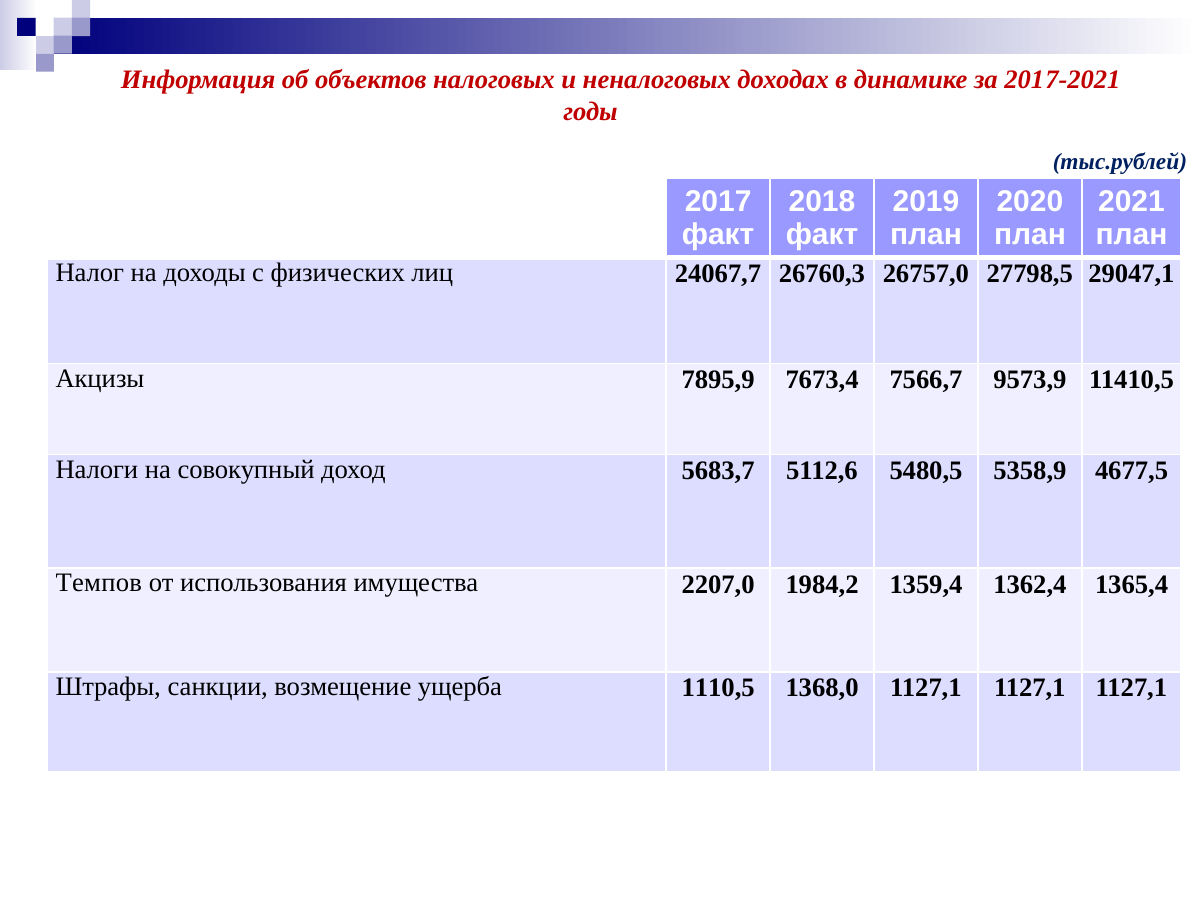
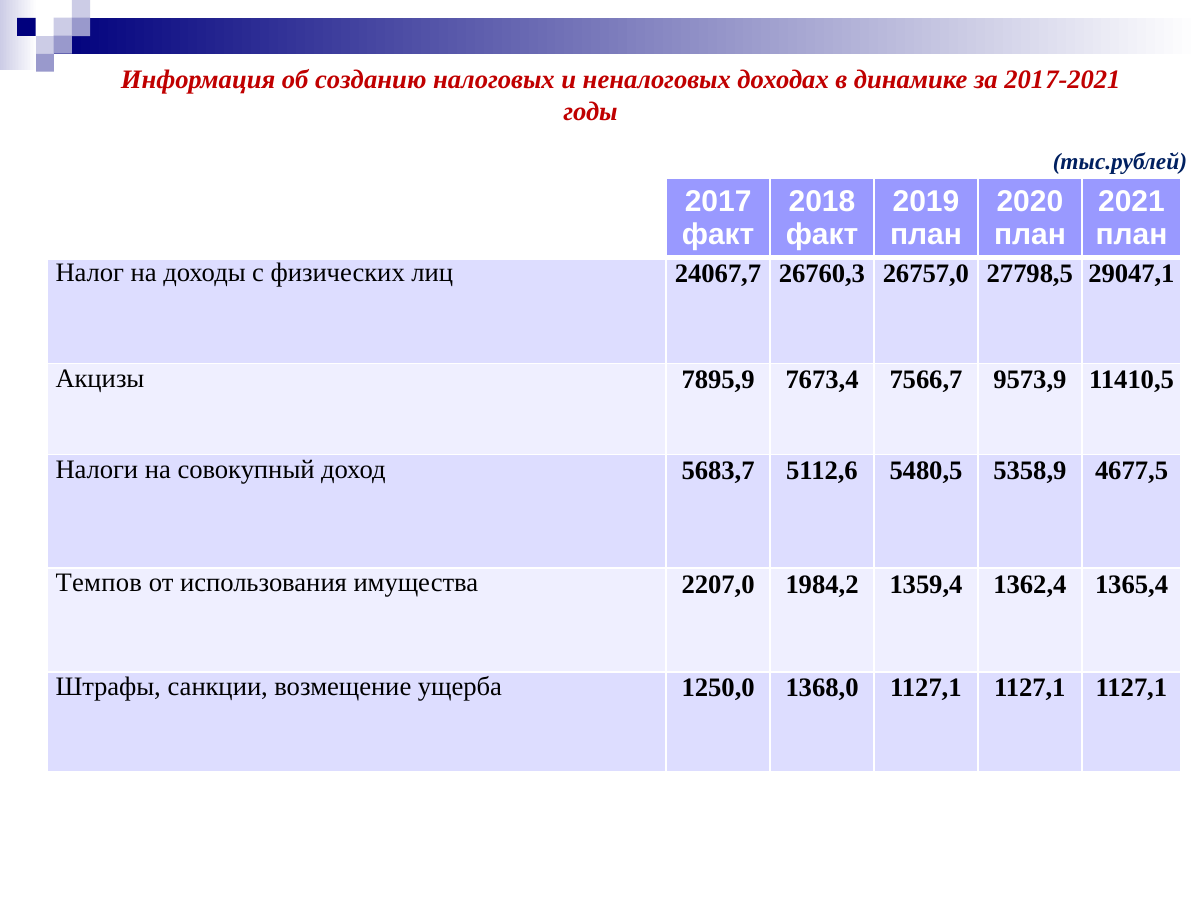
объектов: объектов -> созданию
1110,5: 1110,5 -> 1250,0
